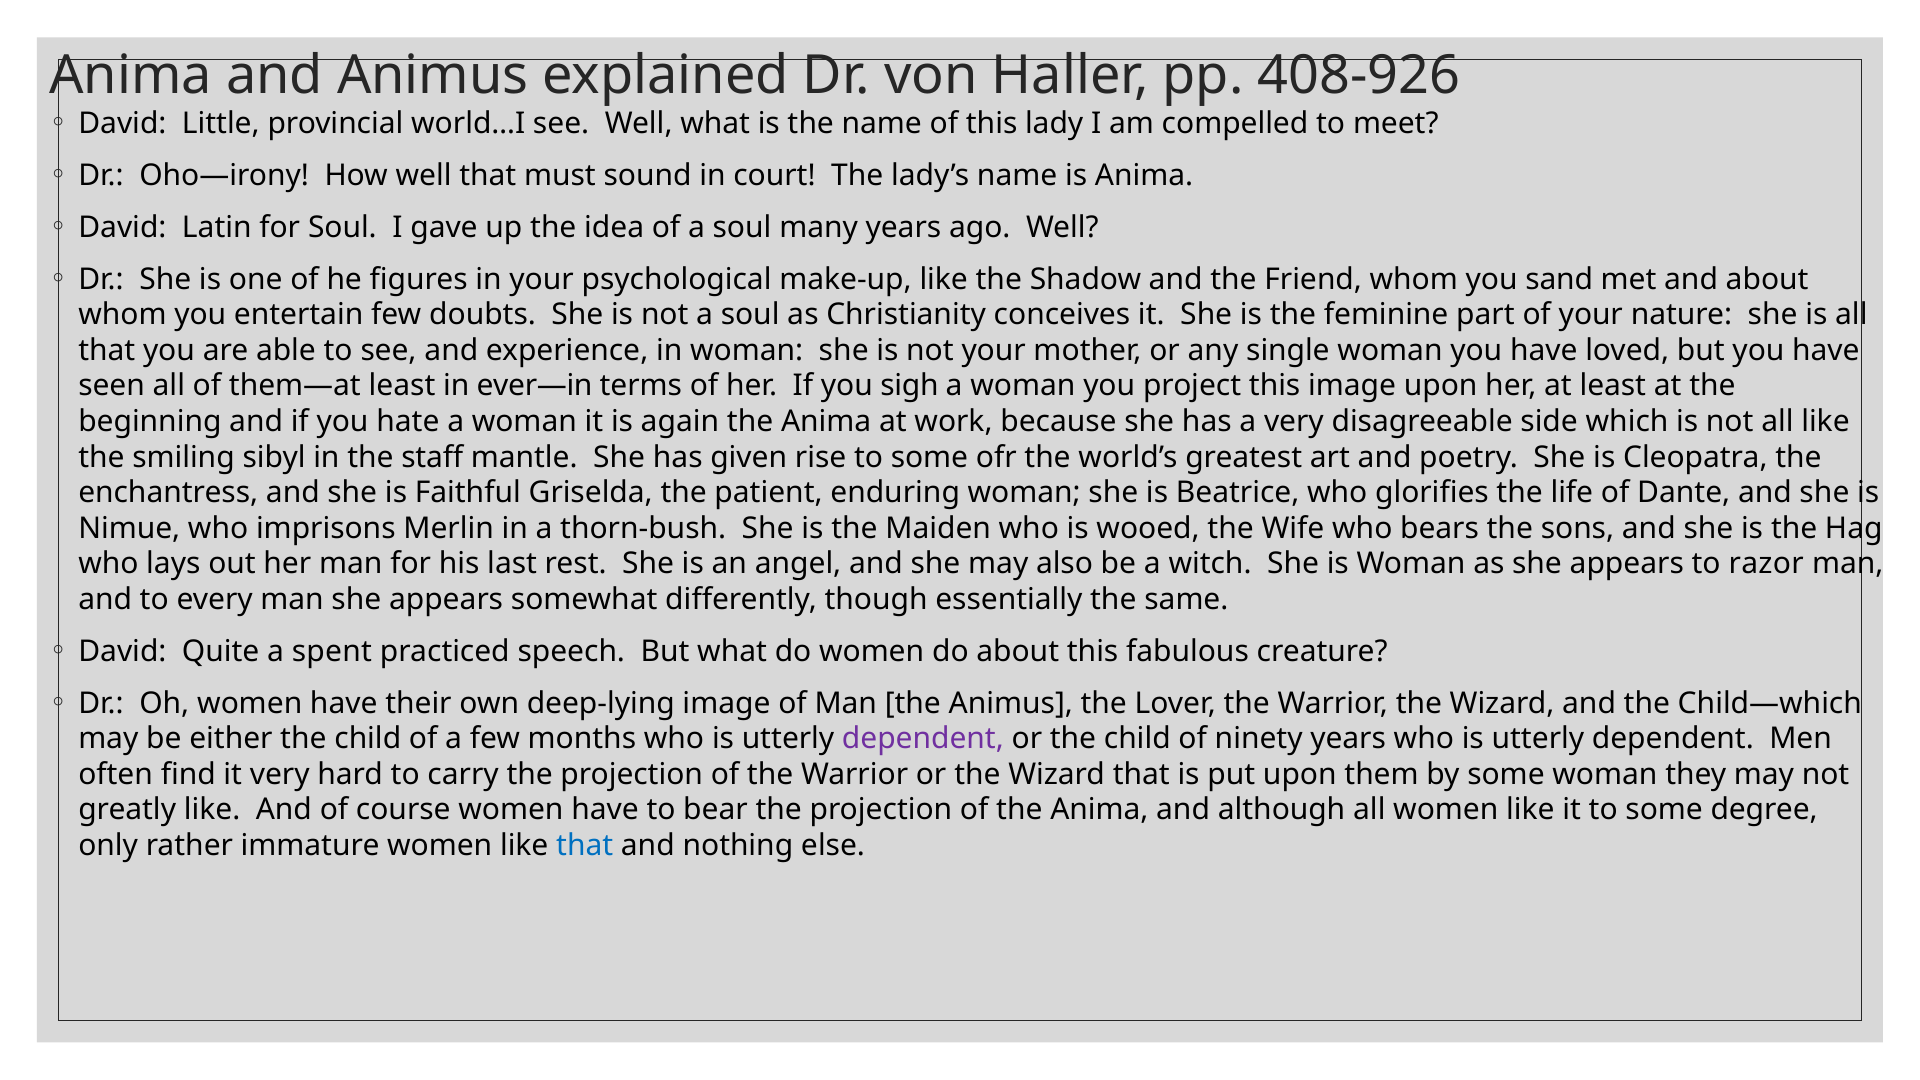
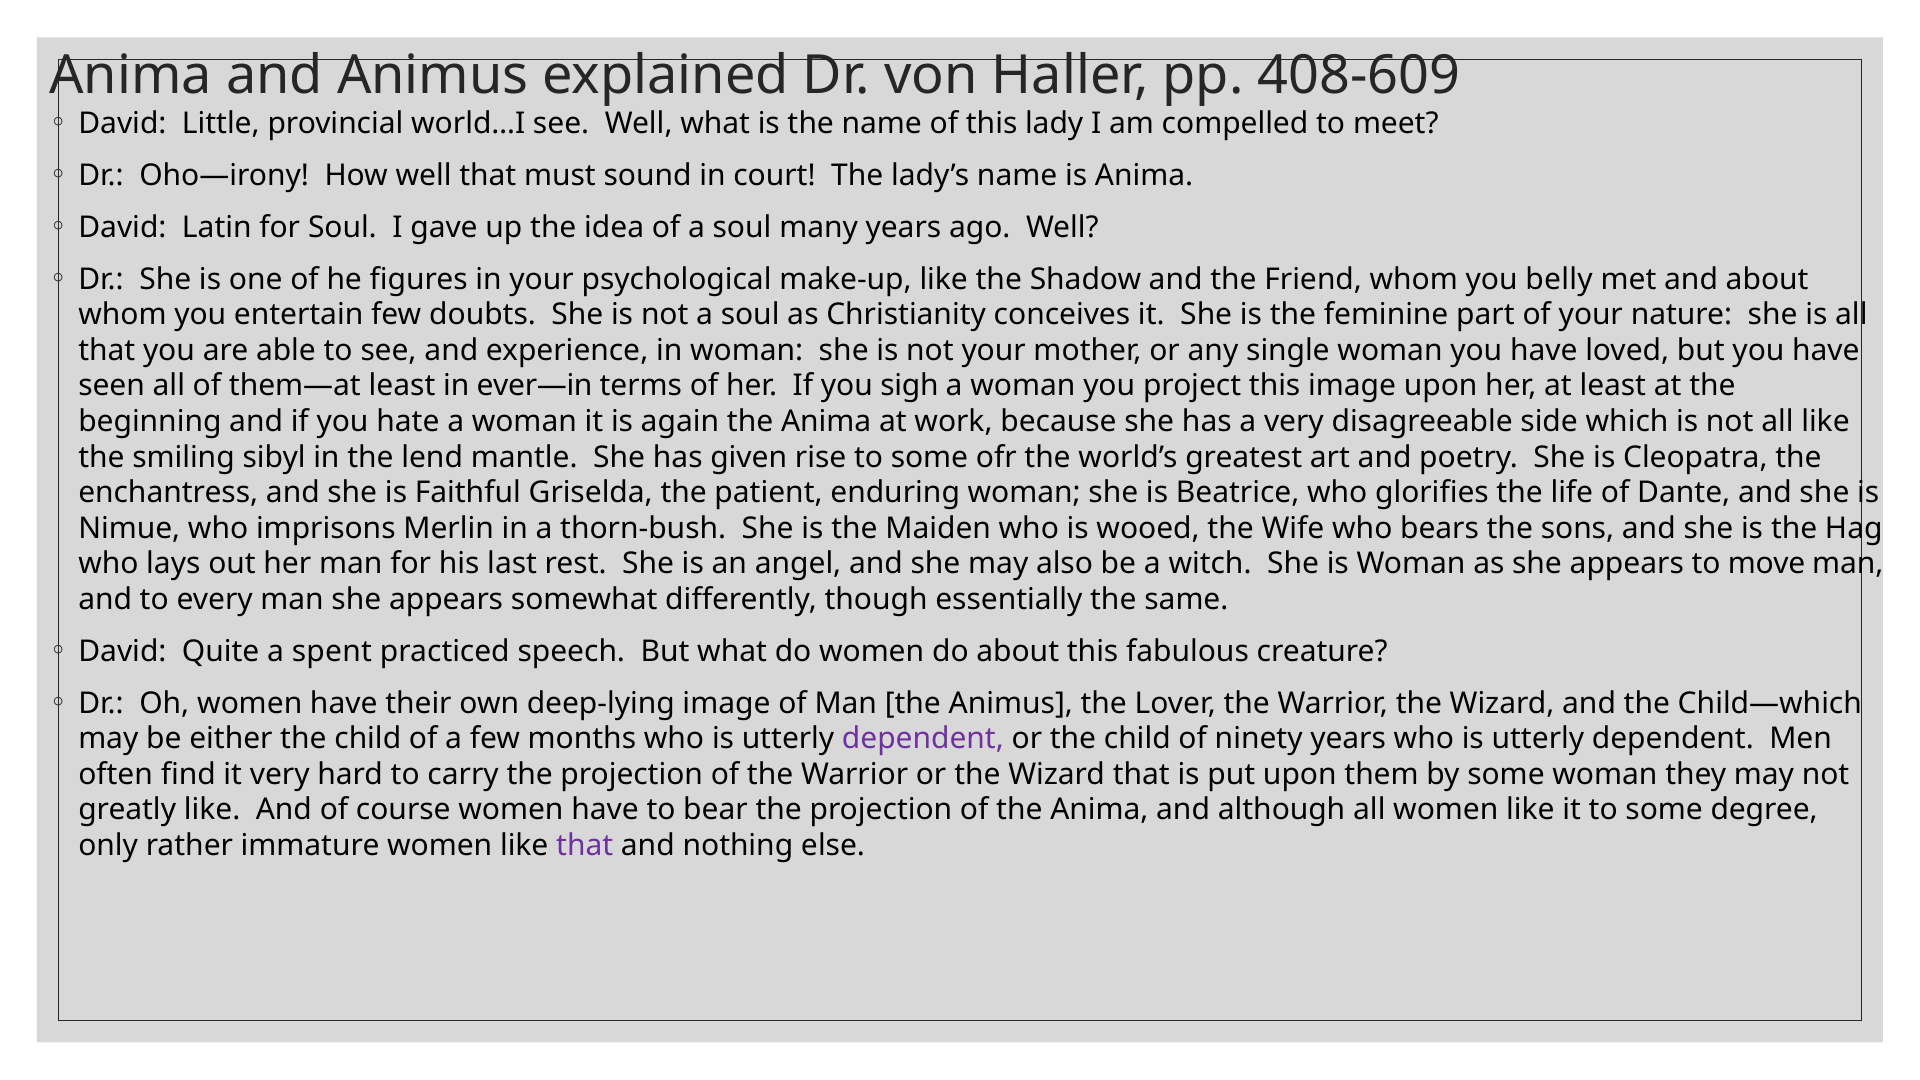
408-926: 408-926 -> 408-609
sand: sand -> belly
staff: staff -> lend
razor: razor -> move
that at (585, 846) colour: blue -> purple
